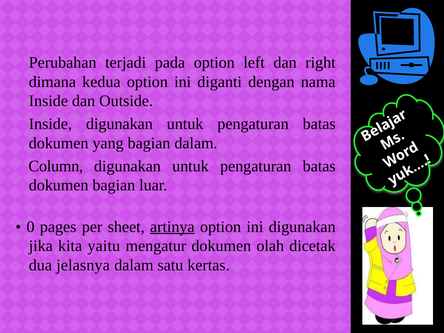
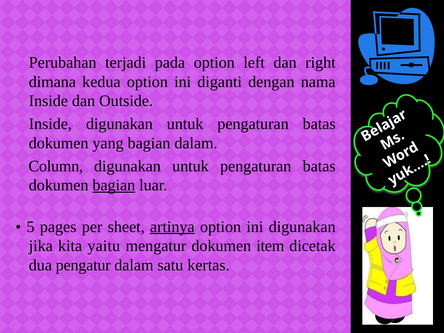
bagian at (114, 185) underline: none -> present
0: 0 -> 5
olah: olah -> item
jelasnya: jelasnya -> pengatur
